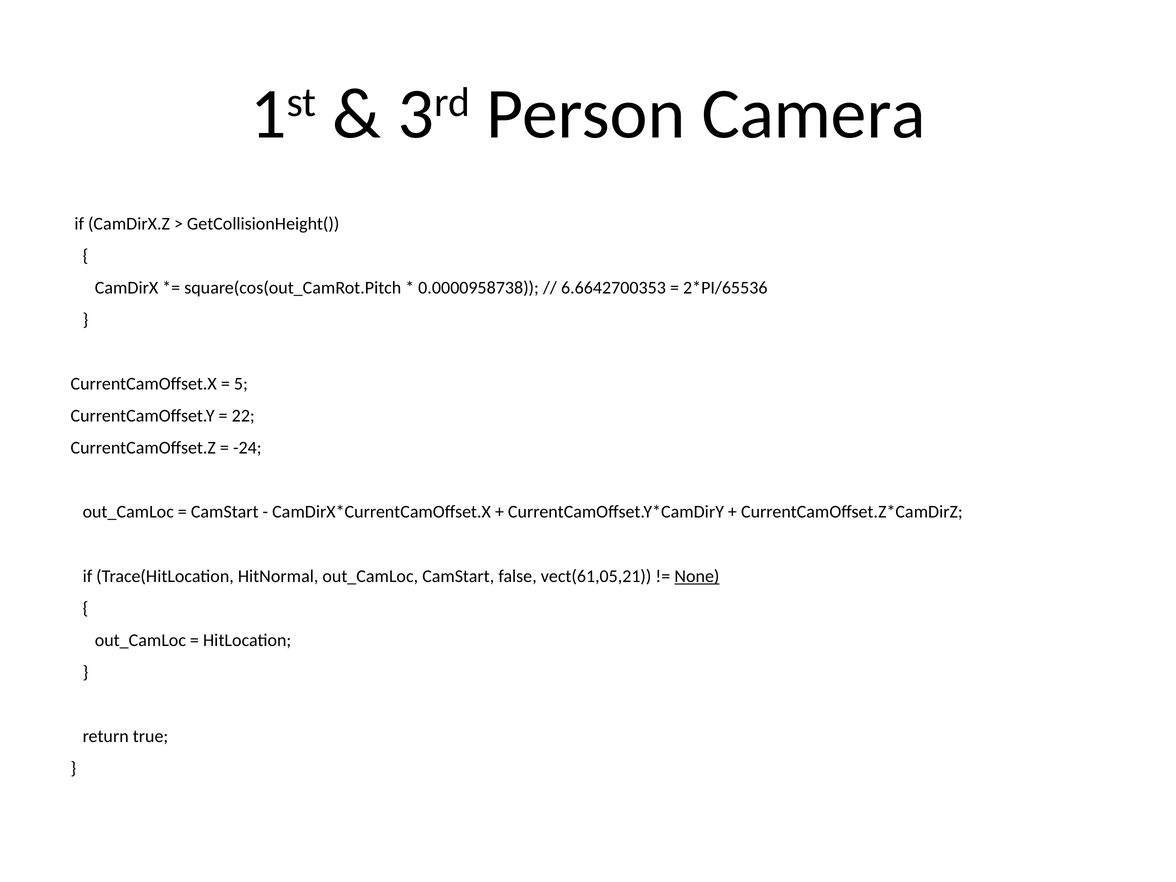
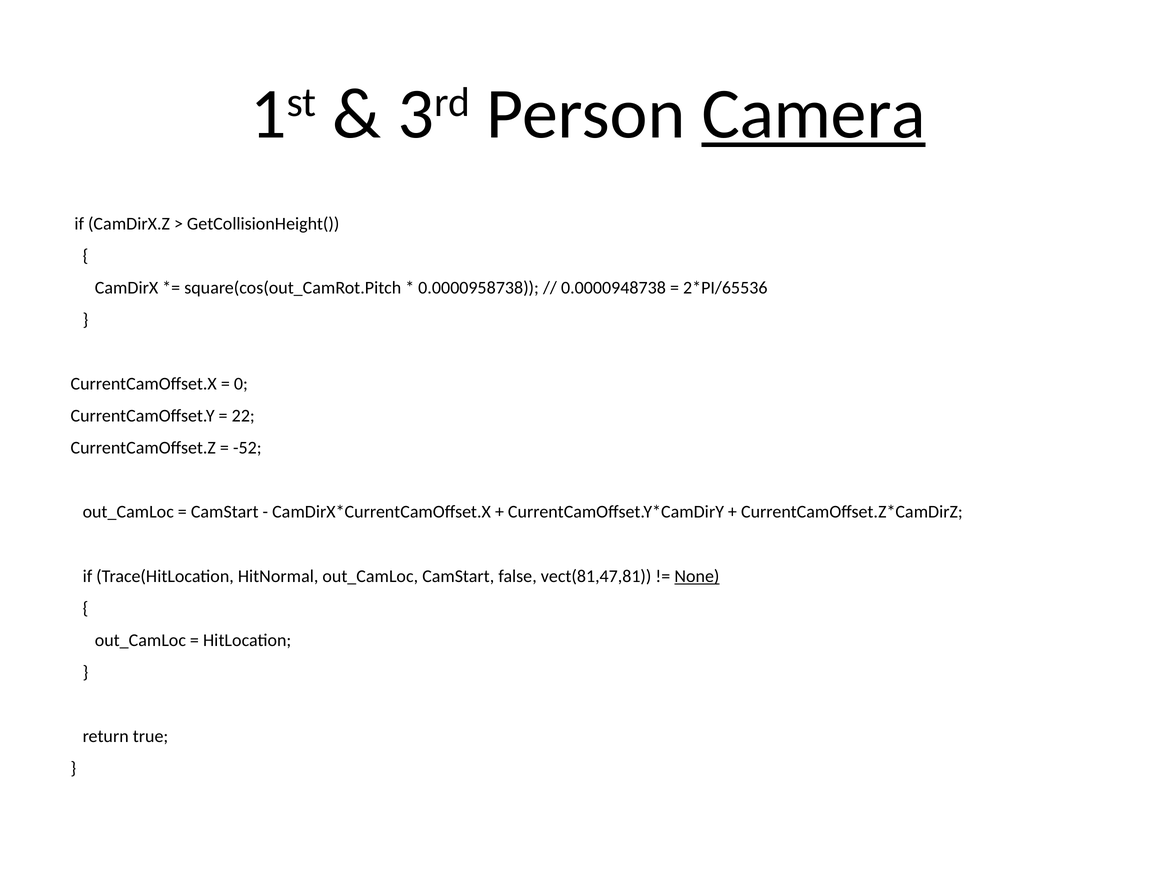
Camera underline: none -> present
6.6642700353: 6.6642700353 -> 0.0000948738
5: 5 -> 0
-24: -24 -> -52
vect(61,05,21: vect(61,05,21 -> vect(81,47,81
